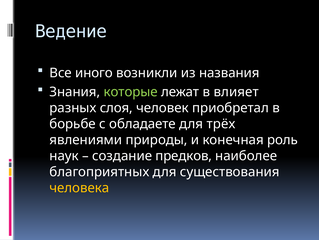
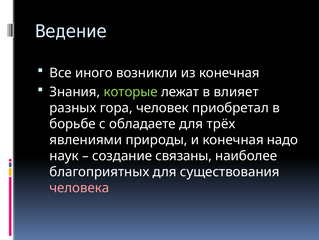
из названия: названия -> конечная
слоя: слоя -> гора
роль: роль -> надо
предков: предков -> связаны
человека colour: yellow -> pink
